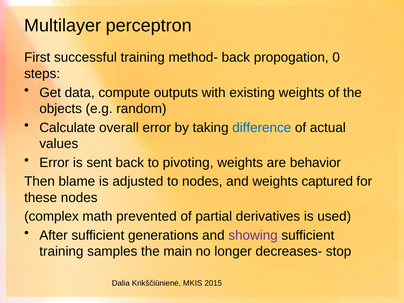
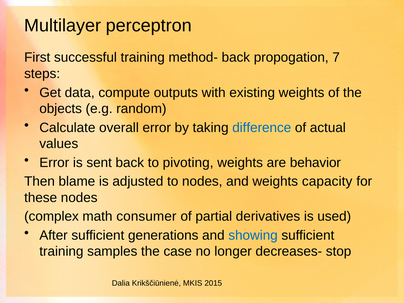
0: 0 -> 7
captured: captured -> capacity
prevented: prevented -> consumer
showing colour: purple -> blue
main: main -> case
